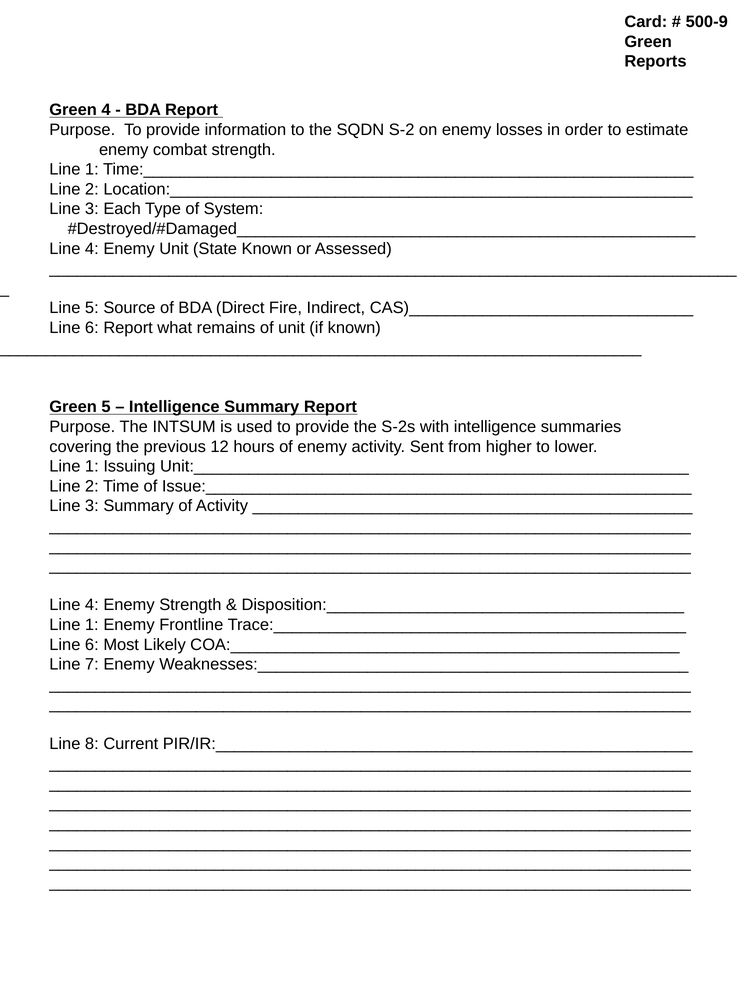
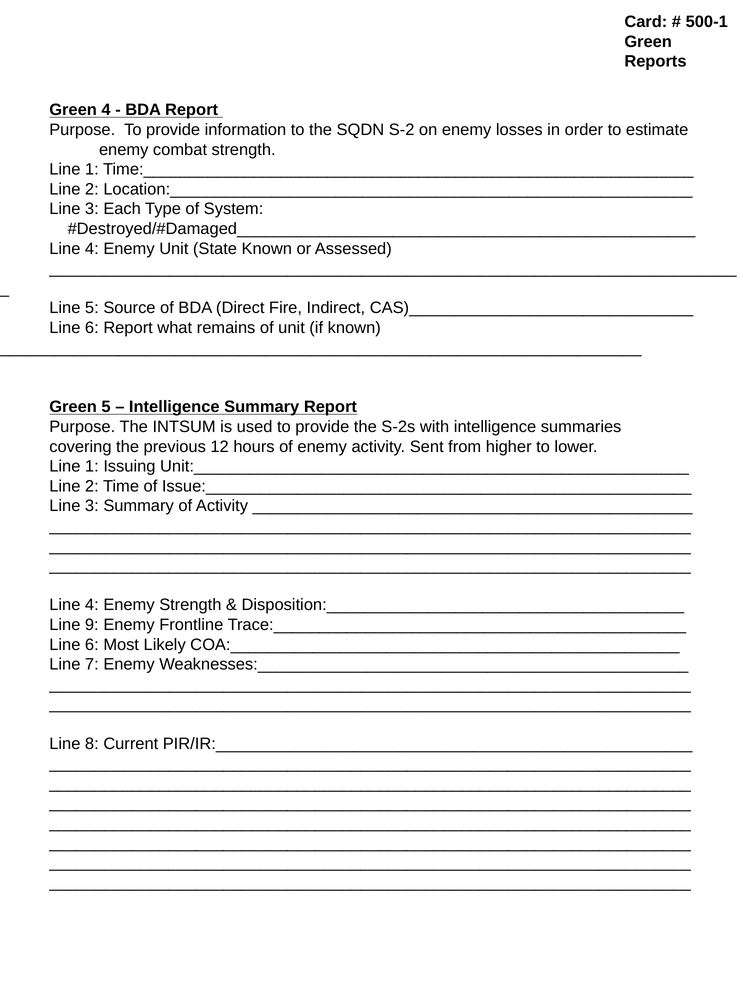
500-9: 500-9 -> 500-1
1 at (92, 625): 1 -> 9
